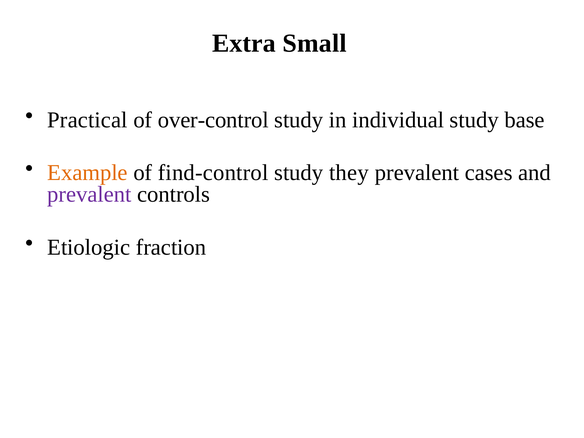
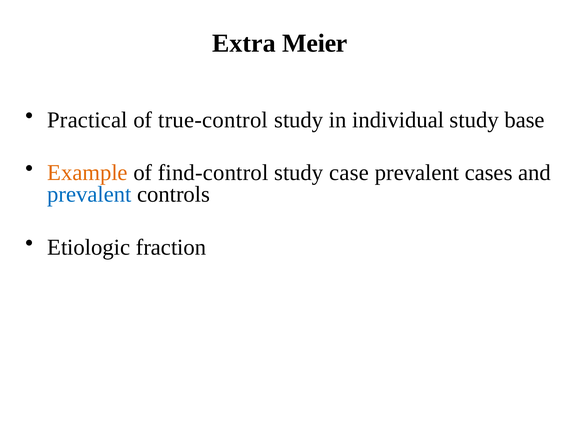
Small: Small -> Meier
over-control: over-control -> true-control
they: they -> case
prevalent at (89, 194) colour: purple -> blue
